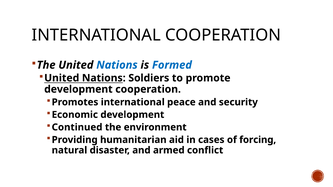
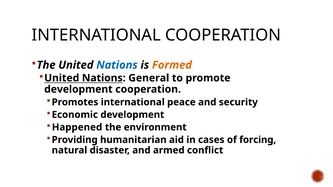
Formed colour: blue -> orange
Soldiers: Soldiers -> General
Continued: Continued -> Happened
